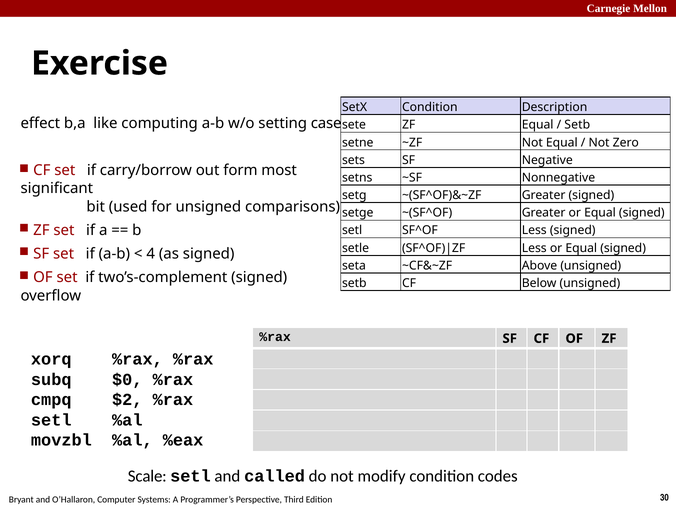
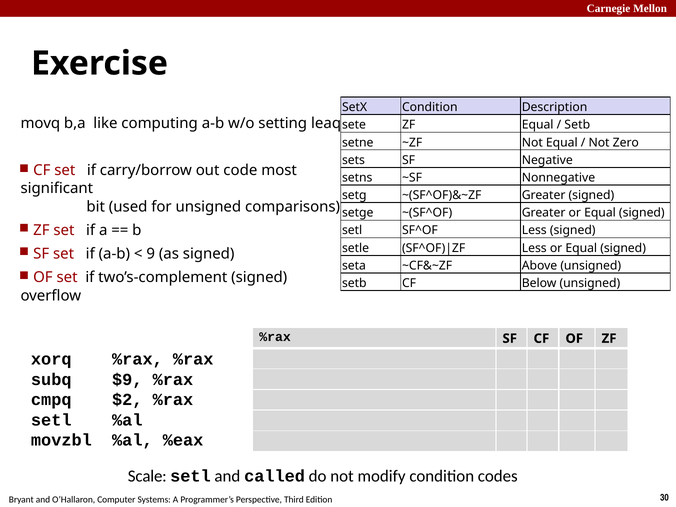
effect: effect -> movq
case: case -> leaq
form: form -> code
4: 4 -> 9
$0: $0 -> $9
